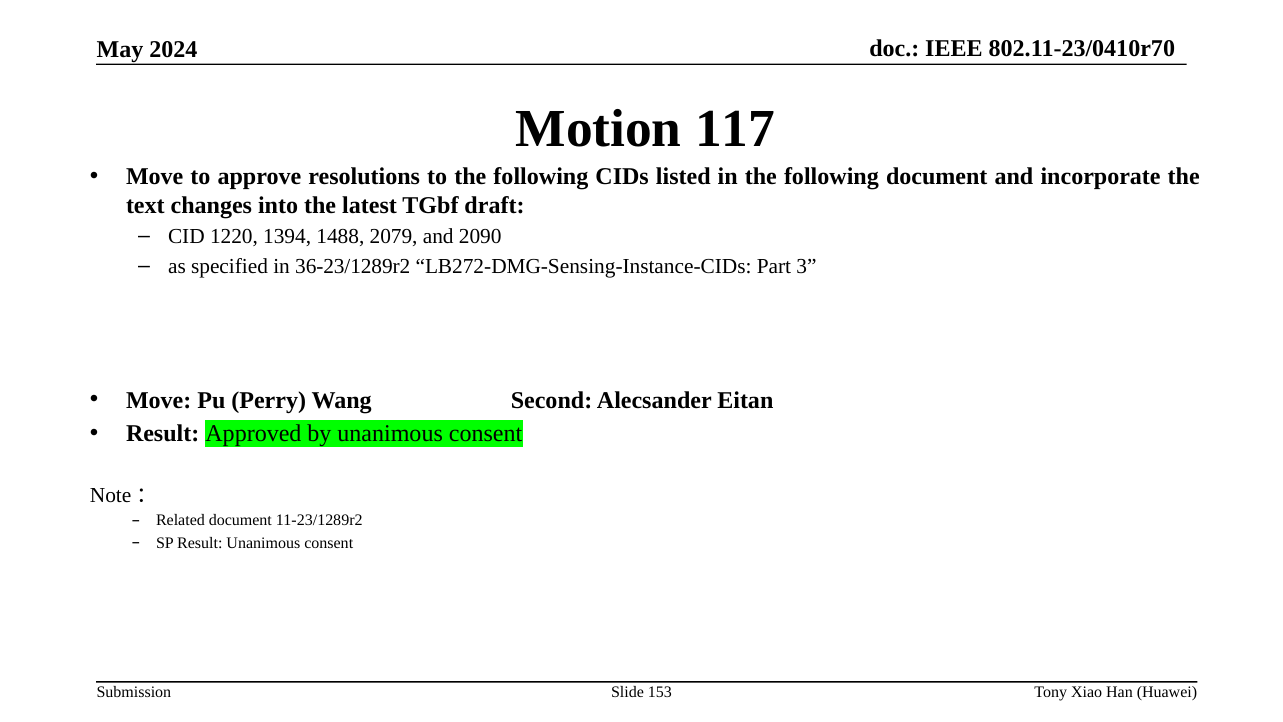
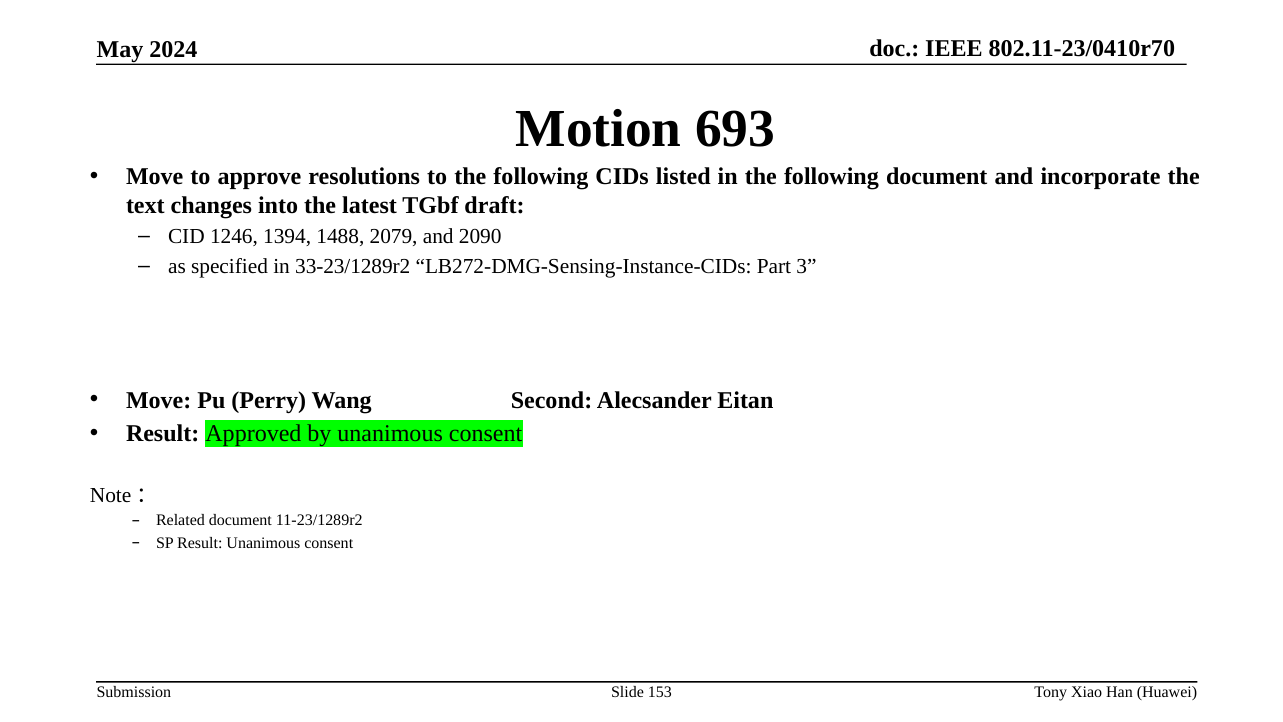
117: 117 -> 693
1220: 1220 -> 1246
36-23/1289r2: 36-23/1289r2 -> 33-23/1289r2
